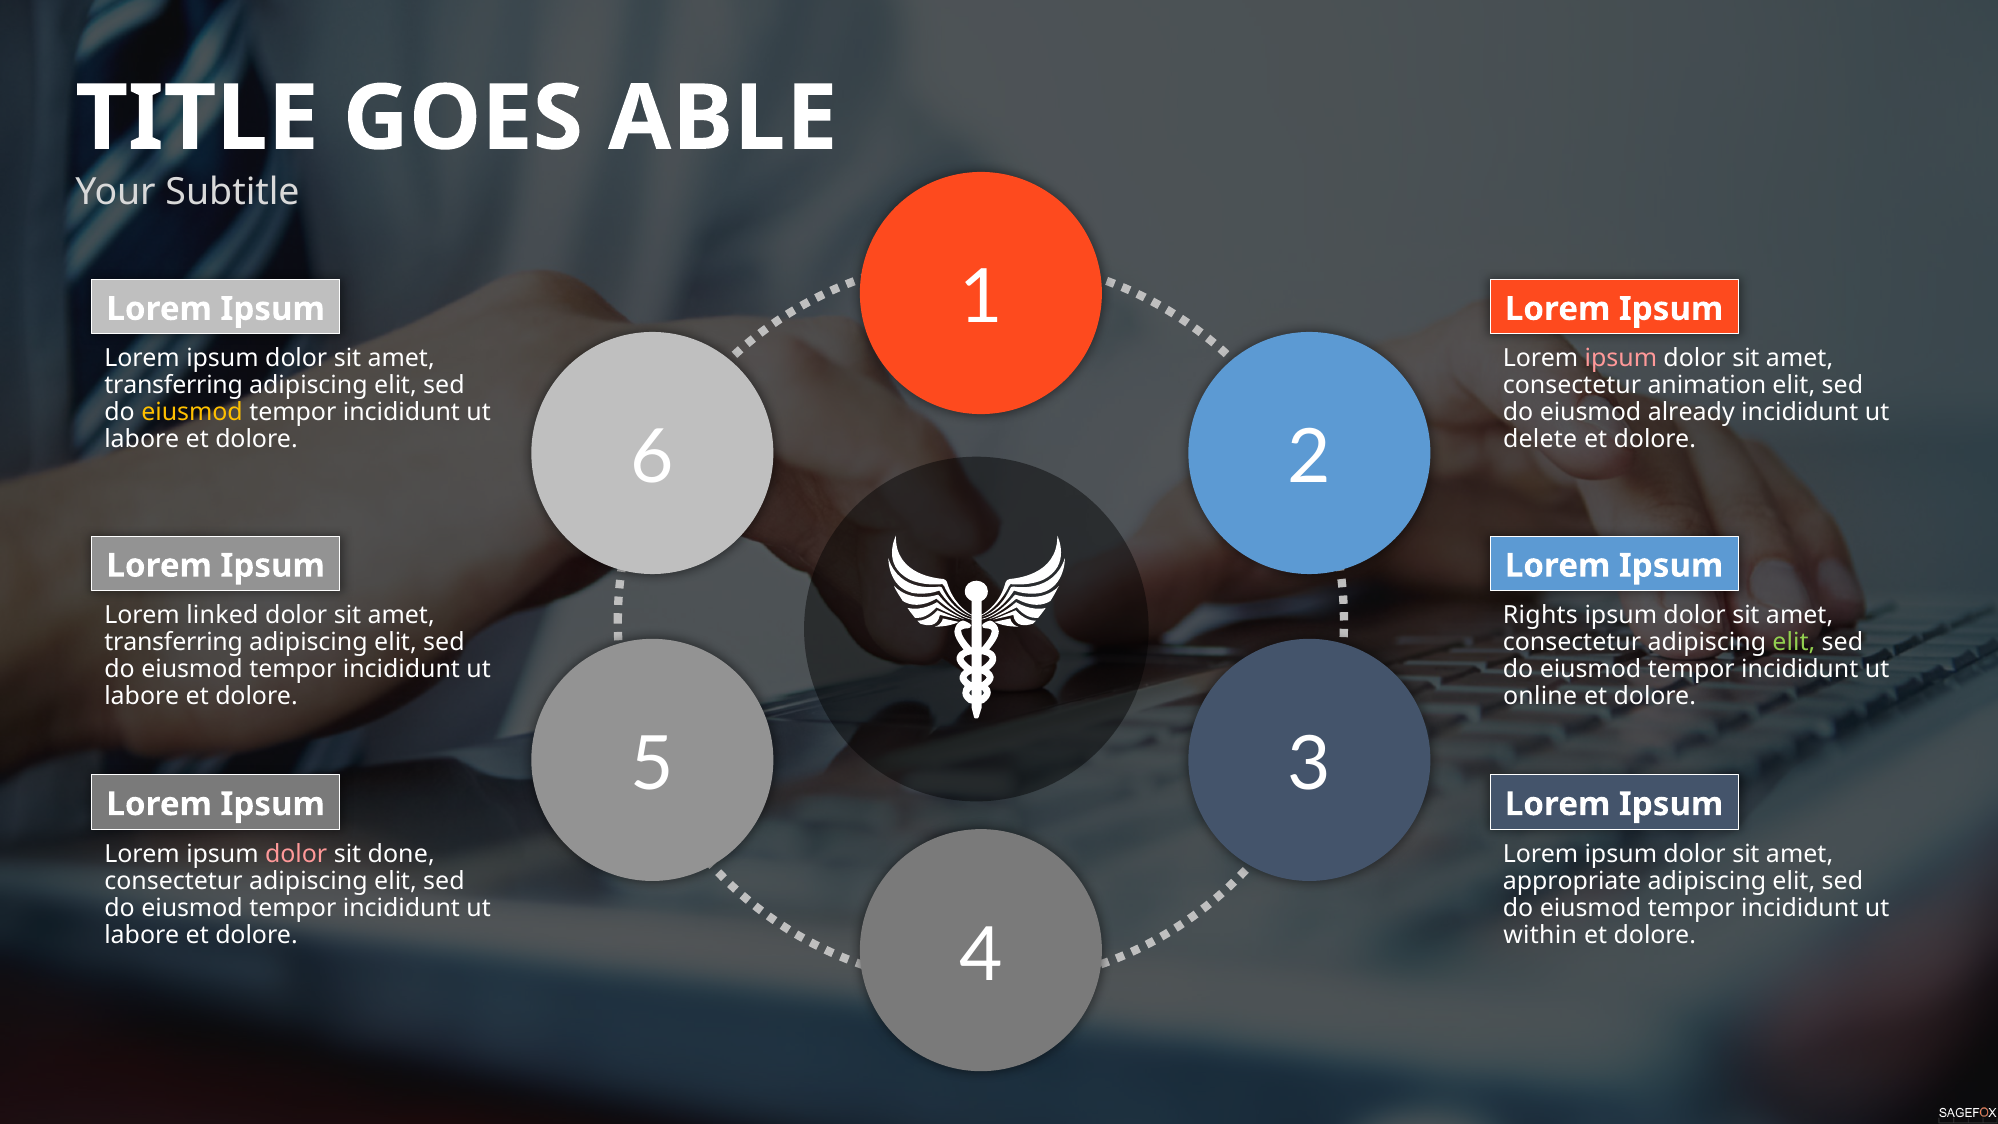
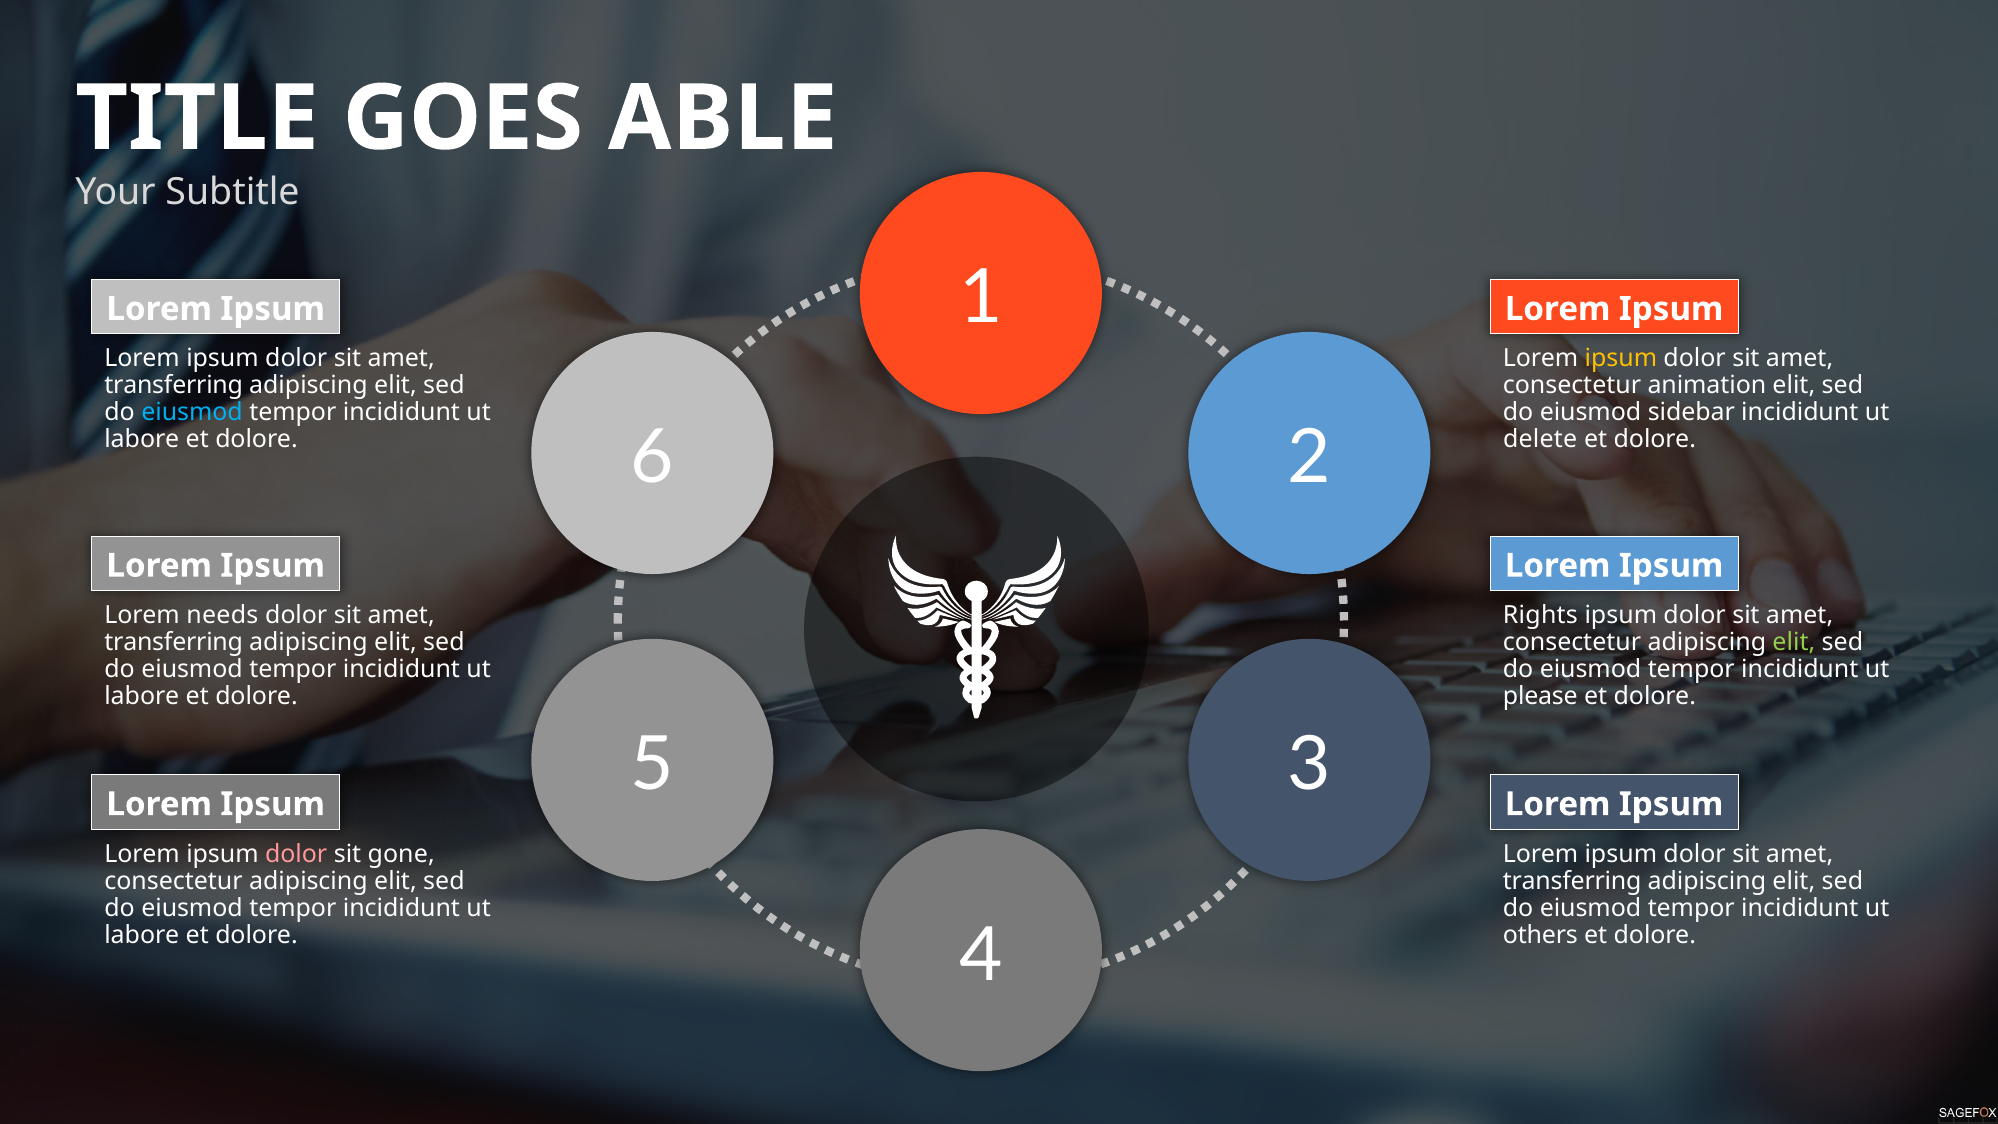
ipsum at (1621, 359) colour: pink -> yellow
eiusmod at (192, 413) colour: yellow -> light blue
already: already -> sidebar
linked: linked -> needs
online: online -> please
done: done -> gone
appropriate at (1572, 881): appropriate -> transferring
within: within -> others
